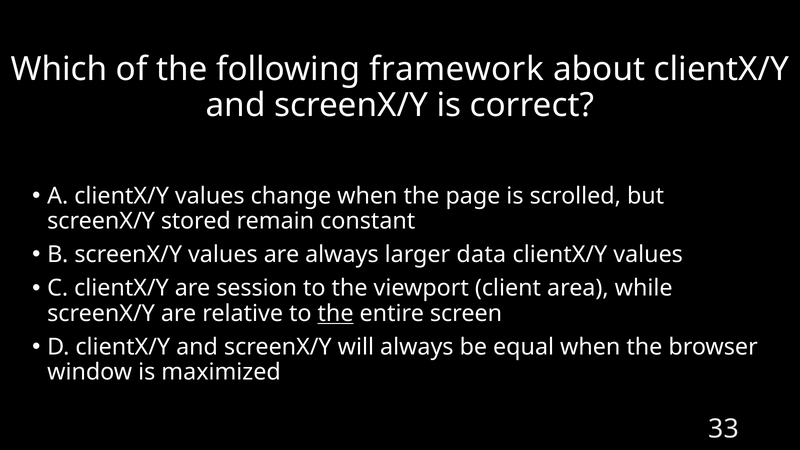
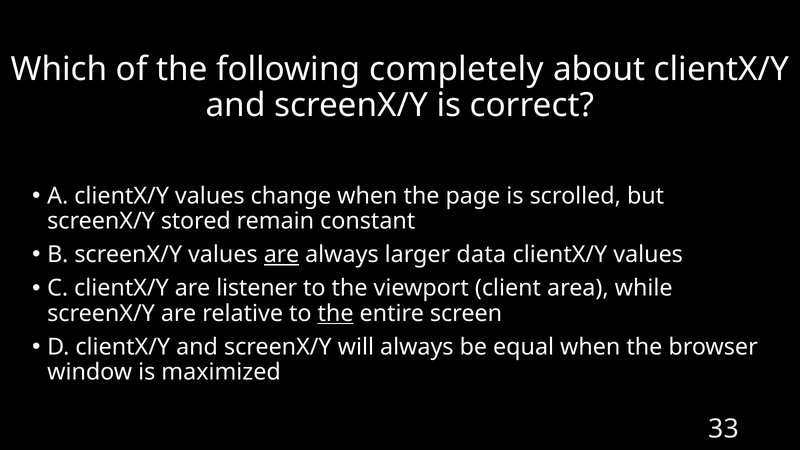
framework: framework -> completely
are at (282, 255) underline: none -> present
session: session -> listener
